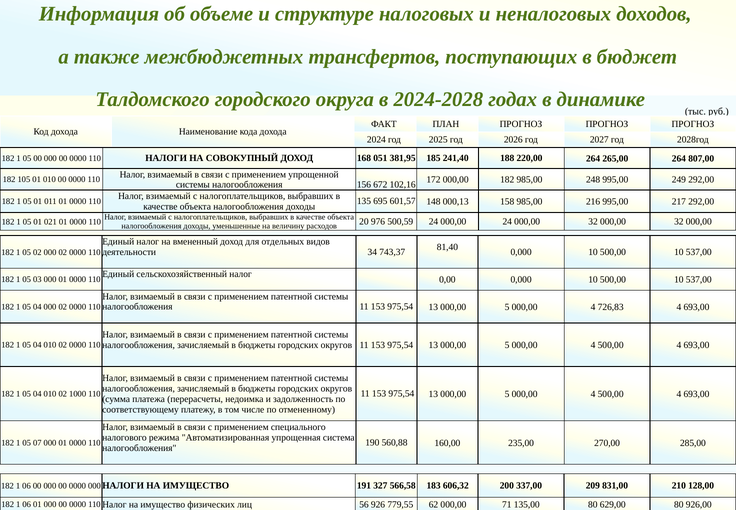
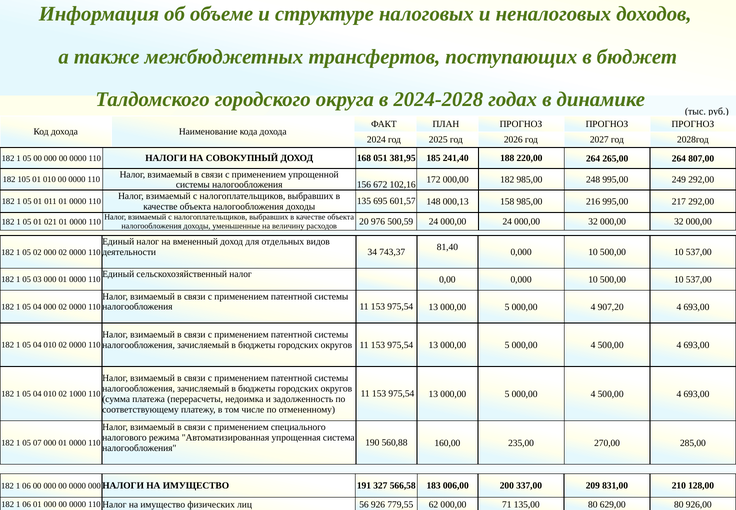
726,83: 726,83 -> 907,20
606,32: 606,32 -> 006,00
